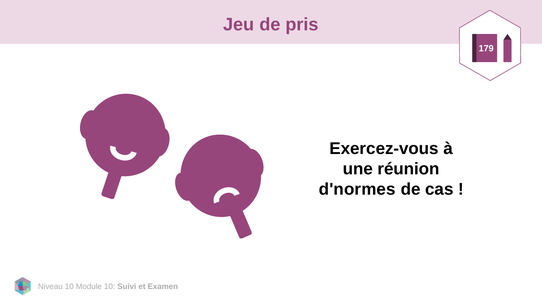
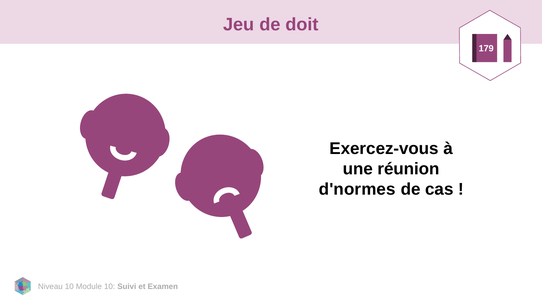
pris: pris -> doit
